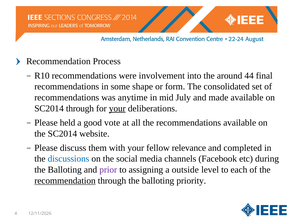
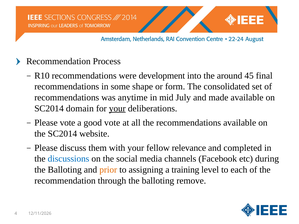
involvement: involvement -> development
44: 44 -> 45
SC2014 through: through -> domain
Please held: held -> vote
prior colour: purple -> orange
outside: outside -> training
recommendation at (65, 181) underline: present -> none
priority: priority -> remove
